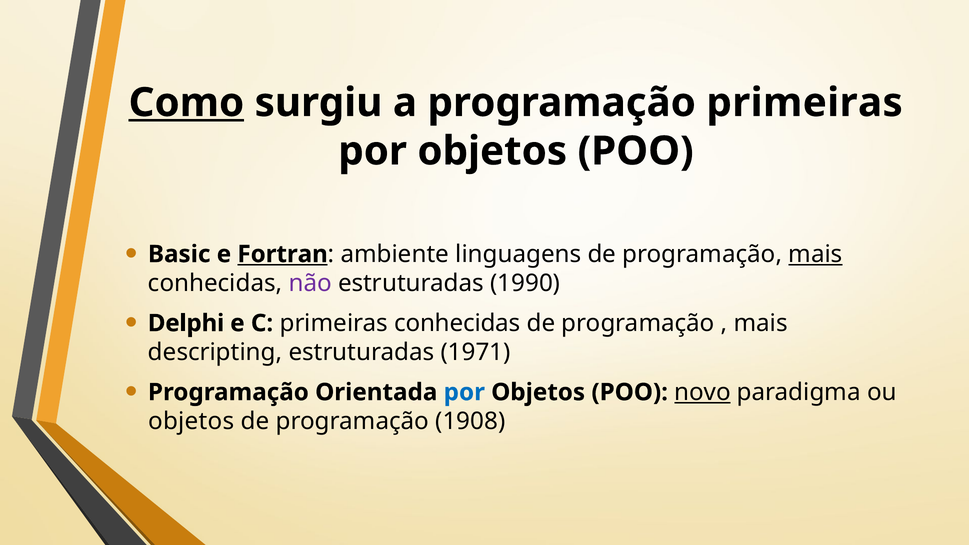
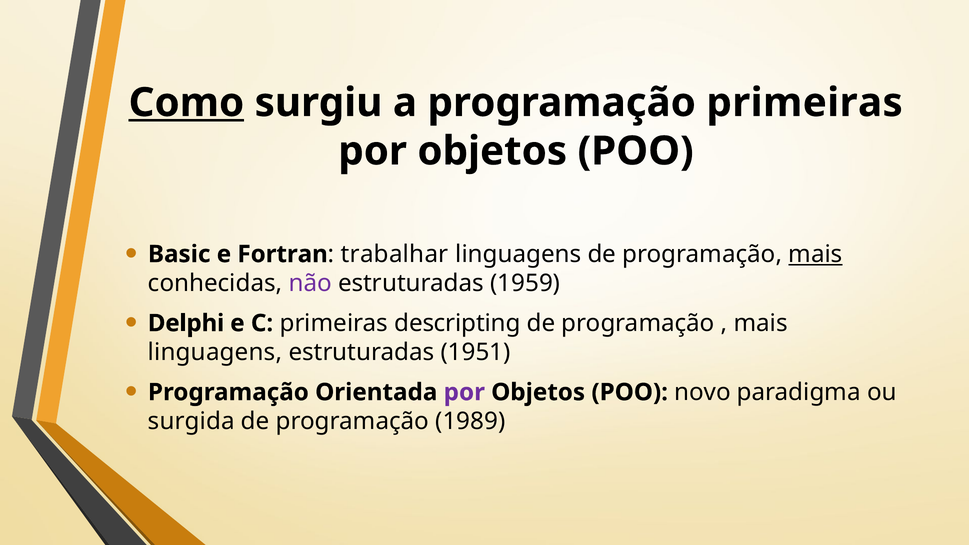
Fortran underline: present -> none
ambiente: ambiente -> trabalhar
1990: 1990 -> 1959
primeiras conhecidas: conhecidas -> descripting
descripting at (215, 352): descripting -> linguagens
1971: 1971 -> 1951
por at (464, 392) colour: blue -> purple
novo underline: present -> none
objetos at (191, 421): objetos -> surgida
1908: 1908 -> 1989
